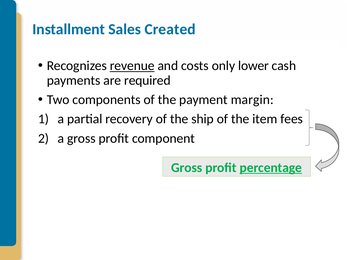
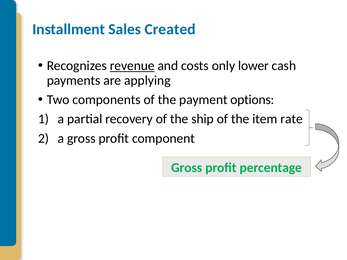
required: required -> applying
margin: margin -> options
fees: fees -> rate
percentage underline: present -> none
